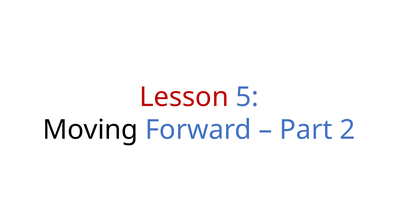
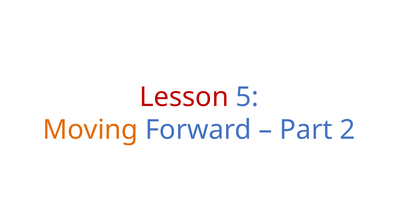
Moving colour: black -> orange
